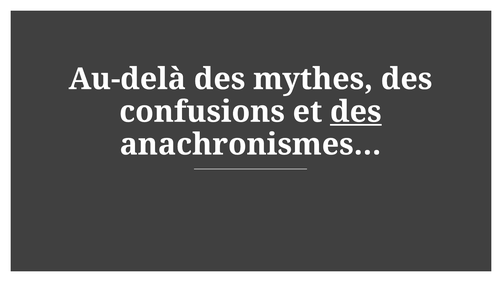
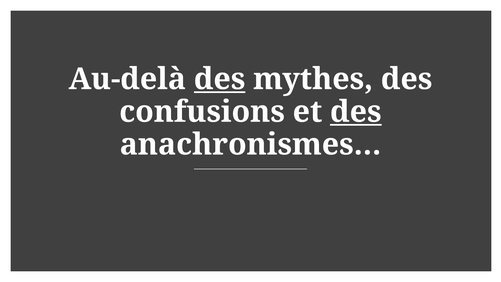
des at (220, 79) underline: none -> present
